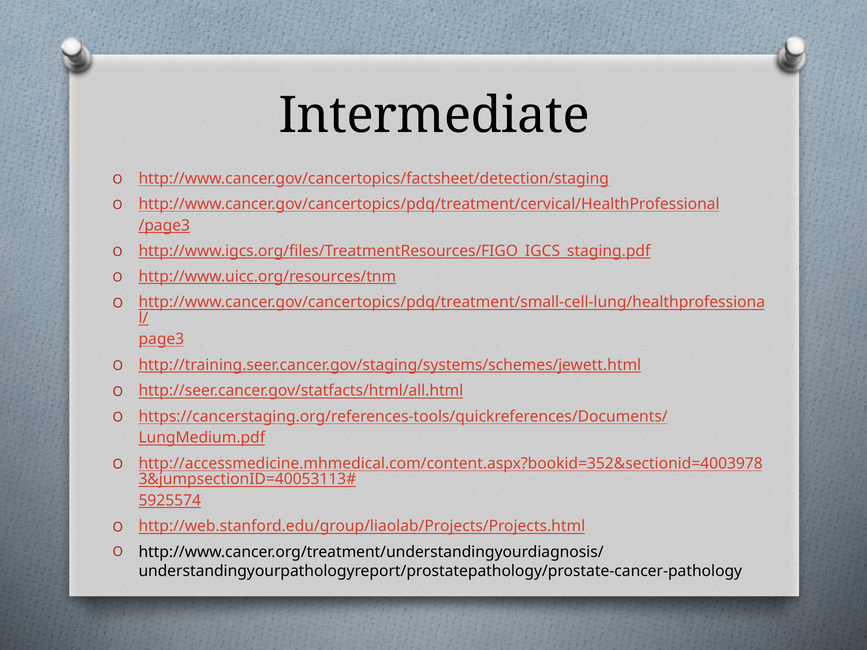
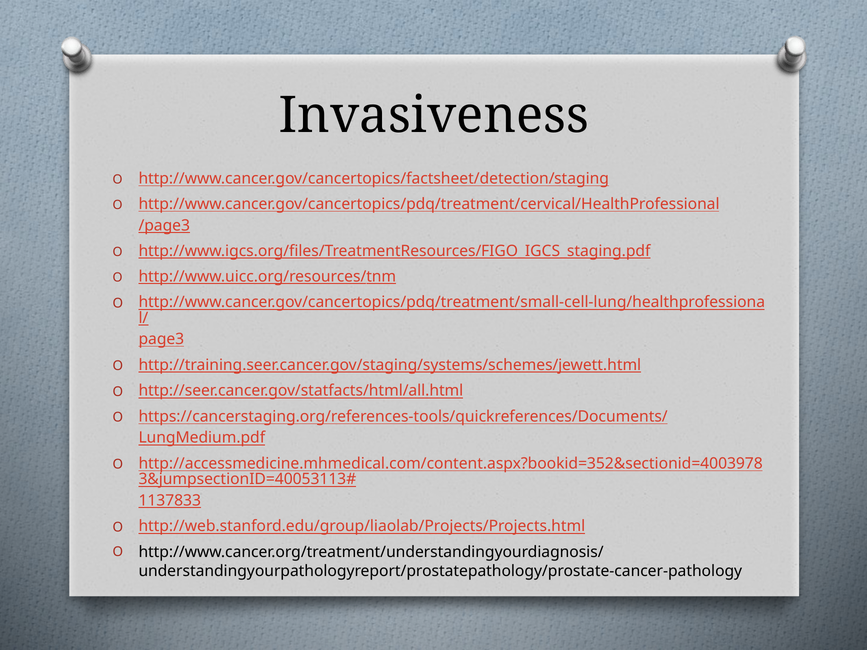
Intermediate: Intermediate -> Invasiveness
5925574: 5925574 -> 1137833
